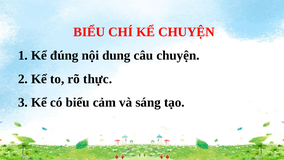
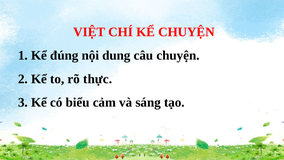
BIỂU at (89, 32): BIỂU -> VIỆT
